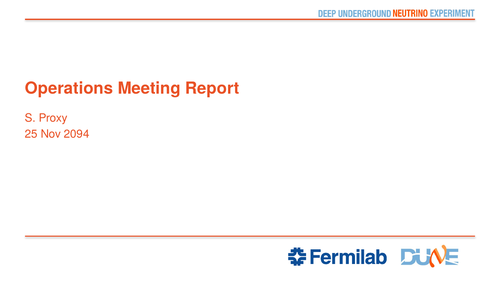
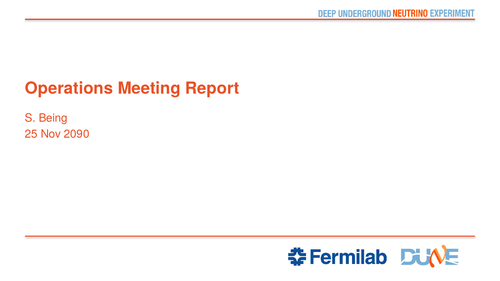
Proxy: Proxy -> Being
2094: 2094 -> 2090
